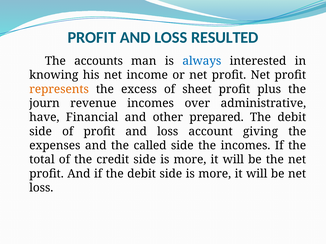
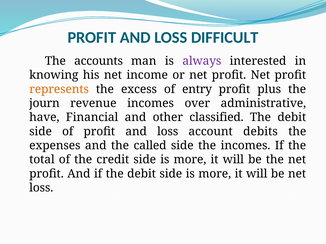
RESULTED: RESULTED -> DIFFICULT
always colour: blue -> purple
sheet: sheet -> entry
prepared: prepared -> classified
giving: giving -> debits
